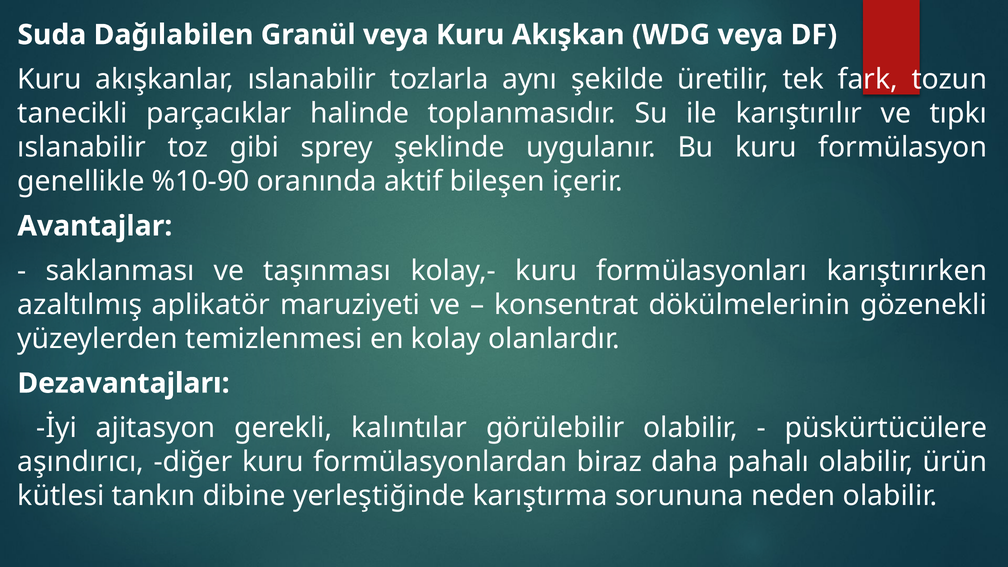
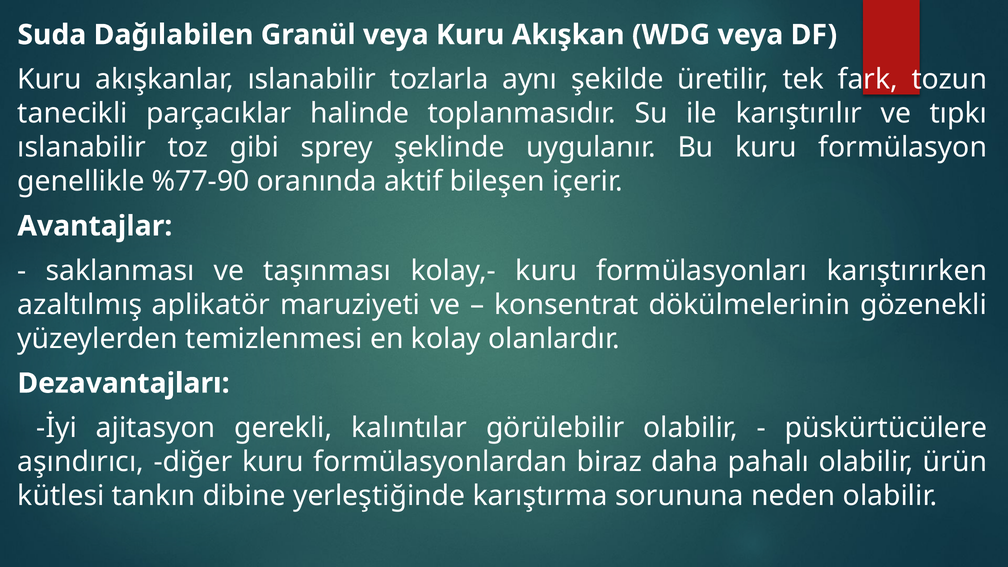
%10-90: %10-90 -> %77-90
